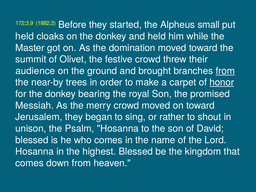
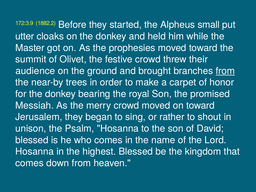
held at (25, 36): held -> utter
domination: domination -> prophesies
honor underline: present -> none
